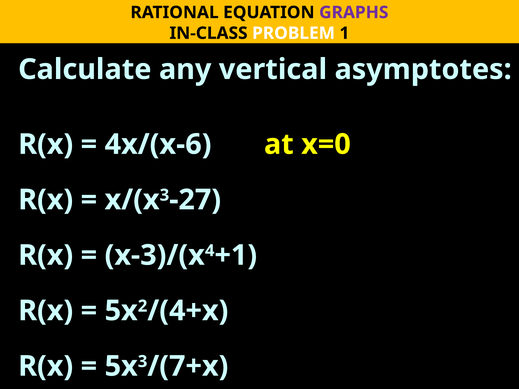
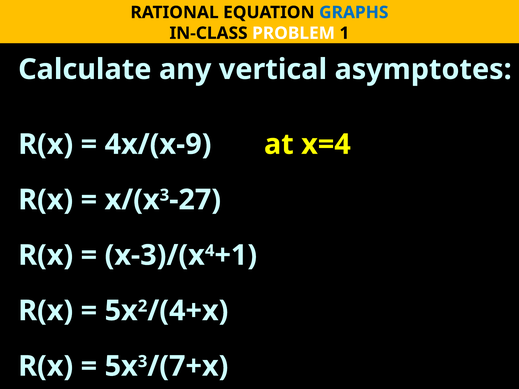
GRAPHS colour: purple -> blue
4x/(x-6: 4x/(x-6 -> 4x/(x-9
x=0: x=0 -> x=4
